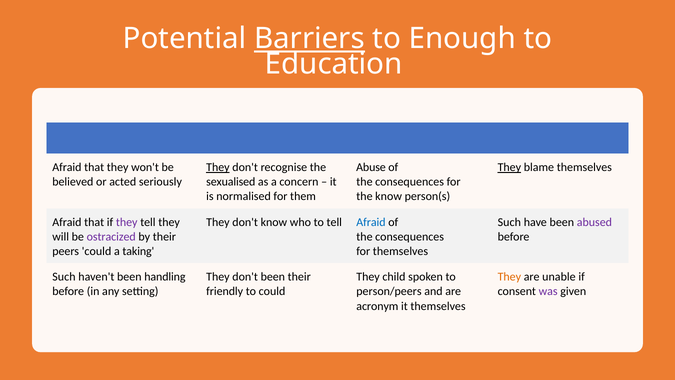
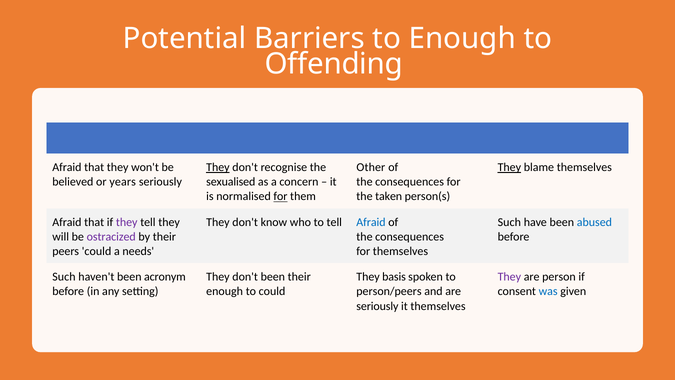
Barriers underline: present -> none
Education: Education -> Offending
Abuse: Abuse -> Other
acted: acted -> years
for at (280, 196) underline: none -> present
the know: know -> taken
abused colour: purple -> blue
taking: taking -> needs
handling: handling -> acronym
child: child -> basis
They at (509, 277) colour: orange -> purple
unable: unable -> person
friendly at (225, 291): friendly -> enough
was colour: purple -> blue
acronym at (377, 306): acronym -> seriously
